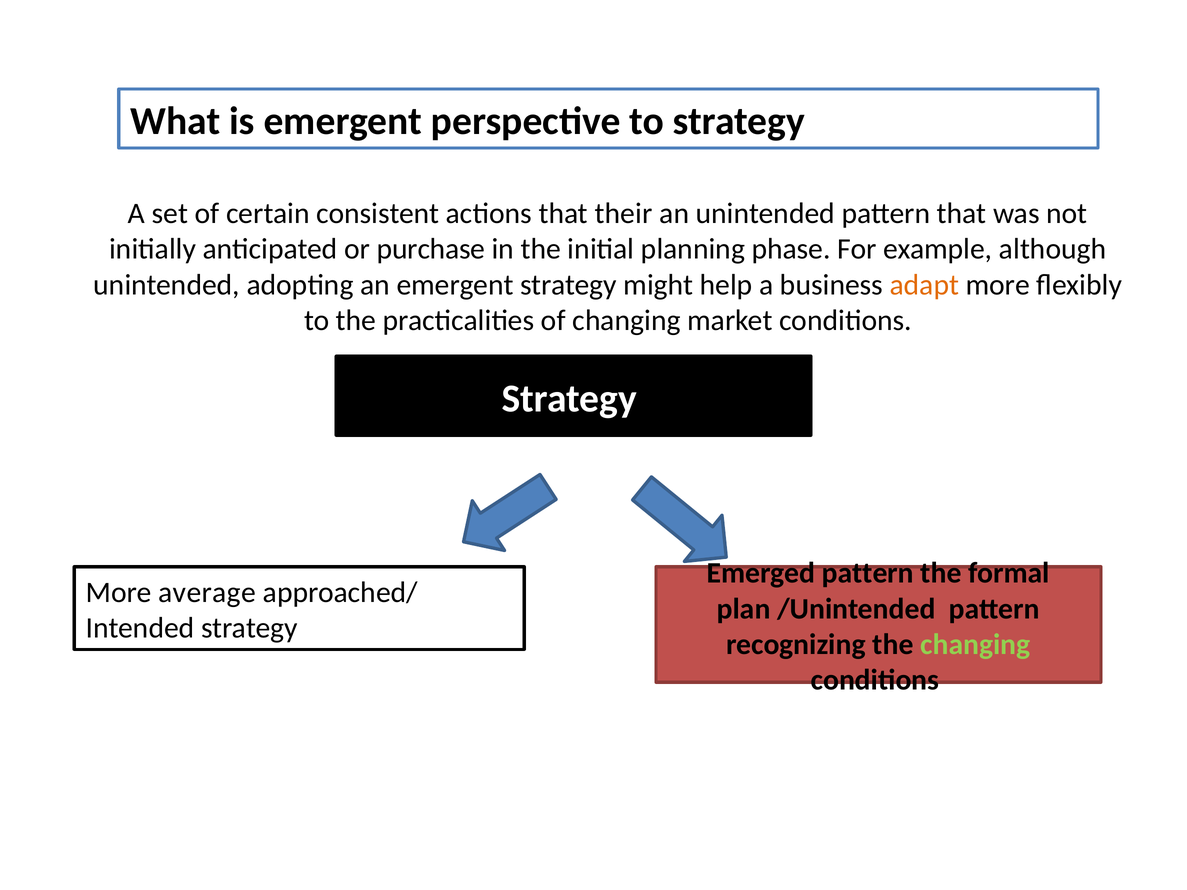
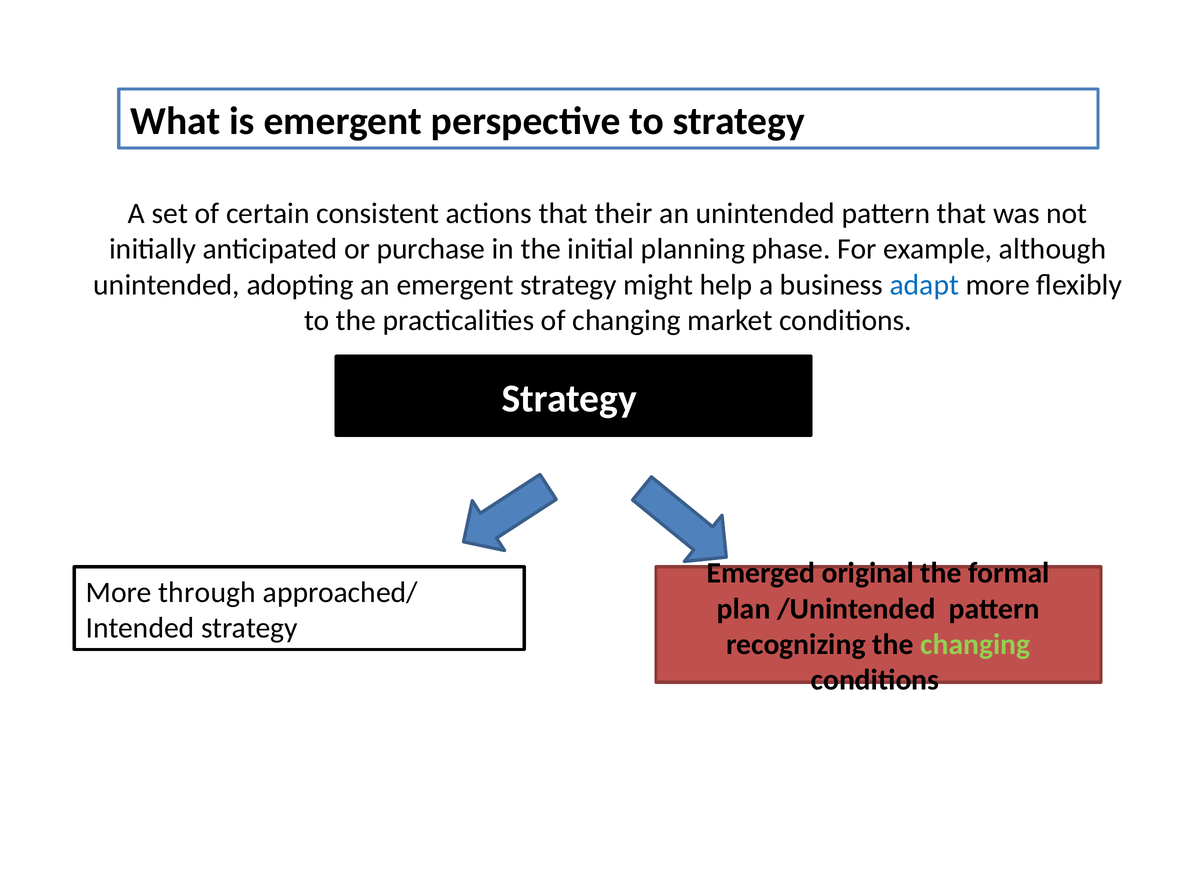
adapt colour: orange -> blue
Emerged pattern: pattern -> original
average: average -> through
